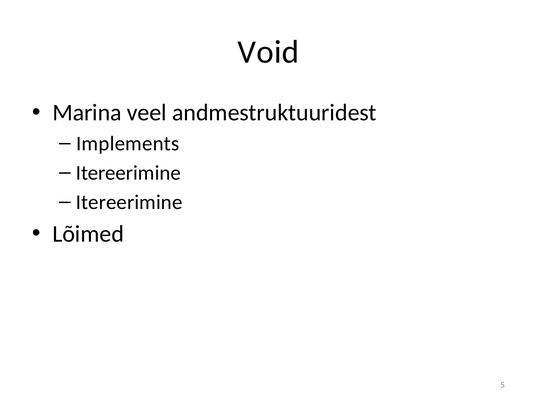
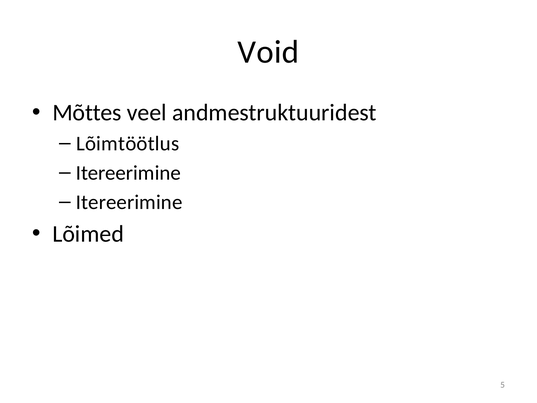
Marina: Marina -> Mõttes
Implements: Implements -> Lõimtöötlus
